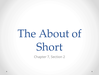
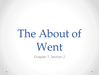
Short: Short -> Went
